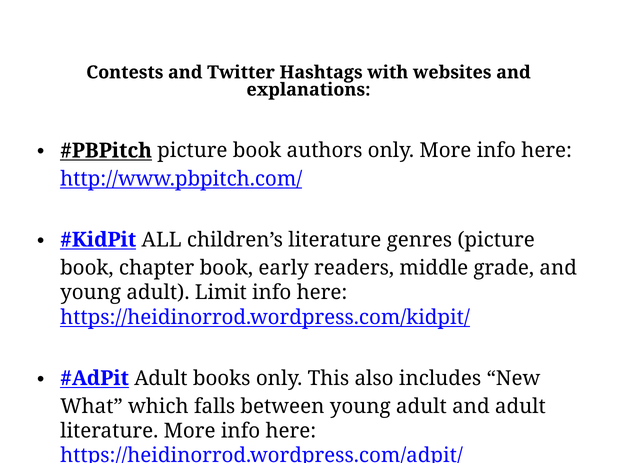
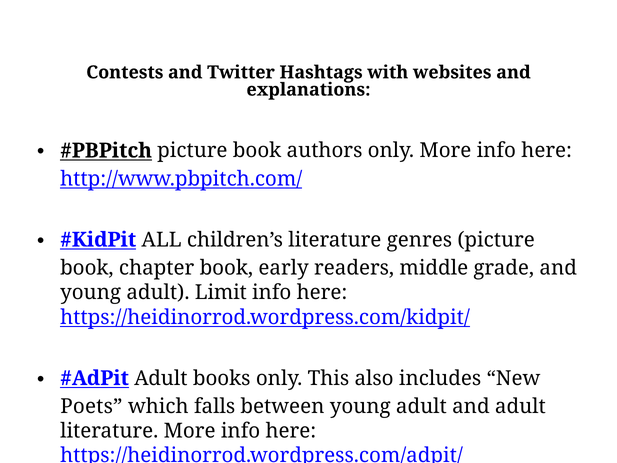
What: What -> Poets
